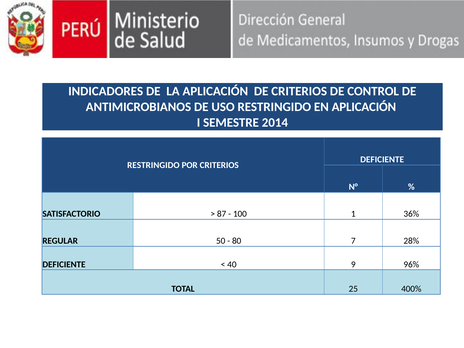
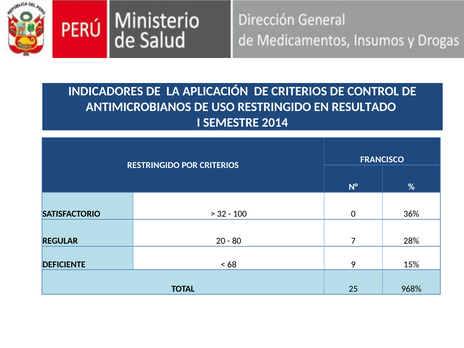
EN APLICACIÓN: APLICACIÓN -> RESULTADO
DEFICIENTE at (382, 160): DEFICIENTE -> FRANCISCO
87: 87 -> 32
1: 1 -> 0
50: 50 -> 20
40: 40 -> 68
96%: 96% -> 15%
400%: 400% -> 968%
